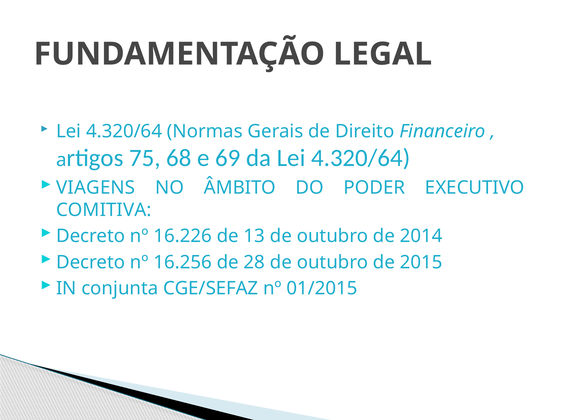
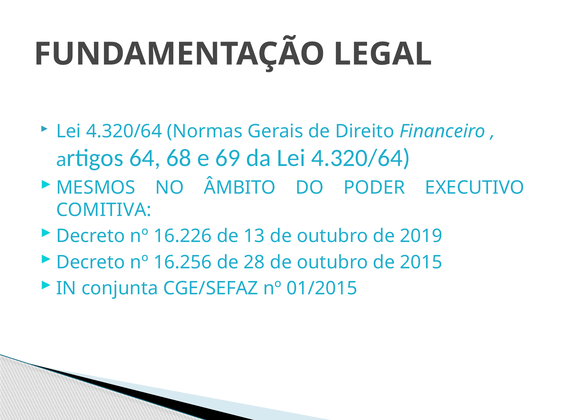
75: 75 -> 64
VIAGENS: VIAGENS -> MESMOS
2014: 2014 -> 2019
